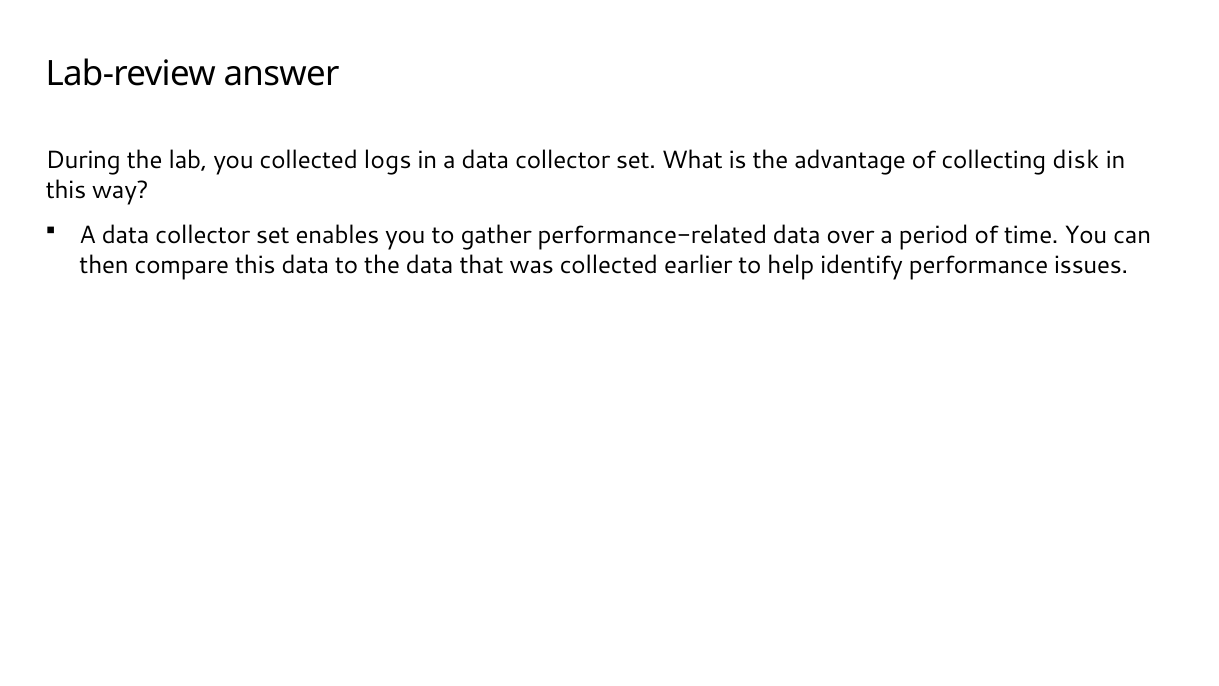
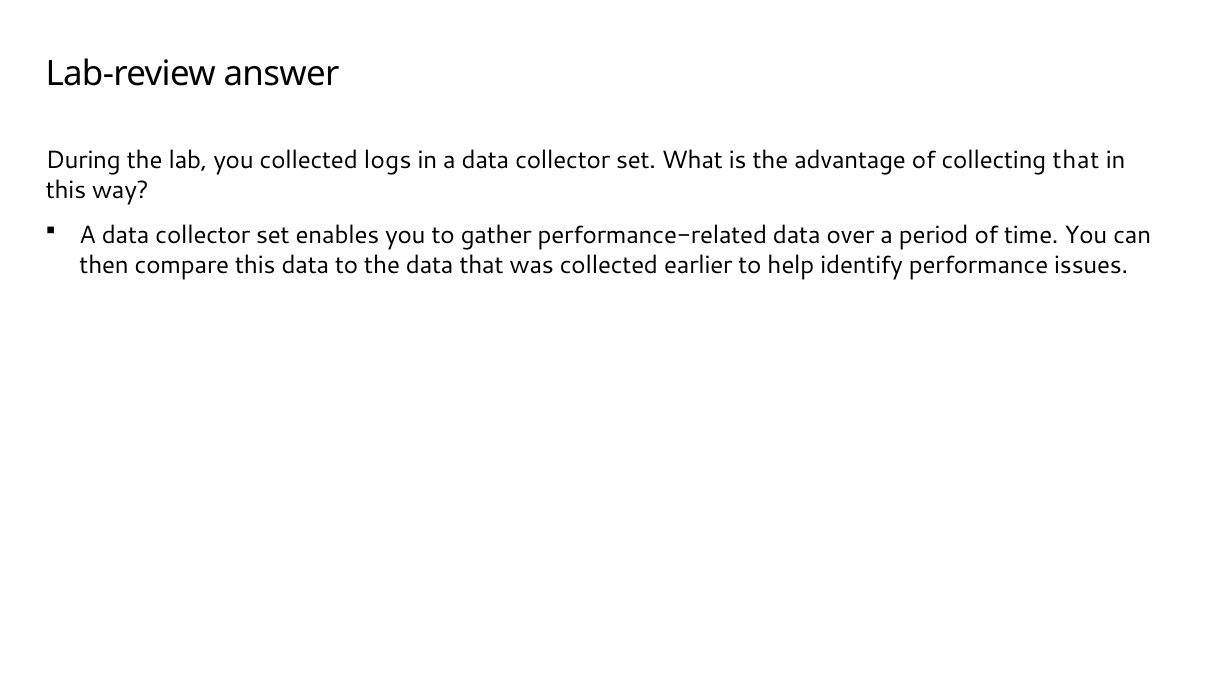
collecting disk: disk -> that
